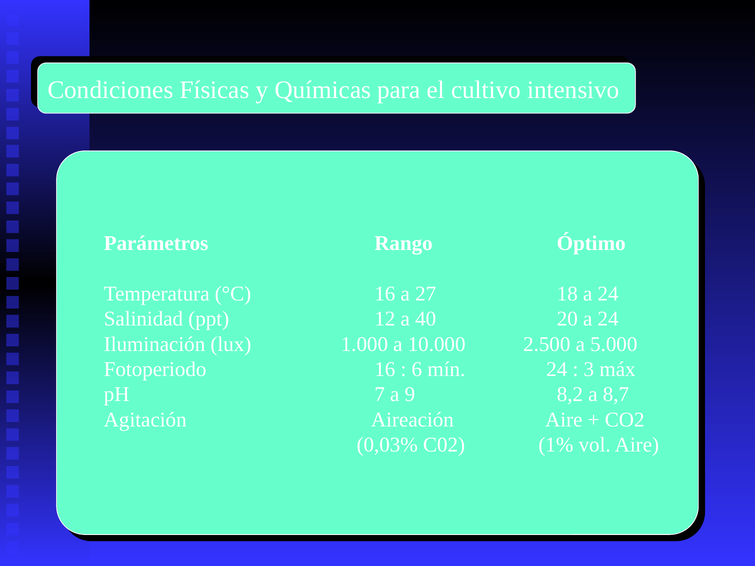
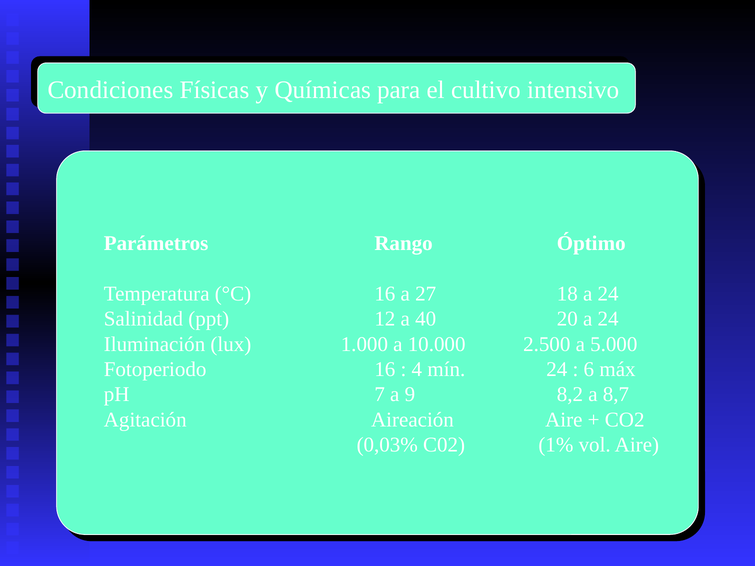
6: 6 -> 4
3: 3 -> 6
